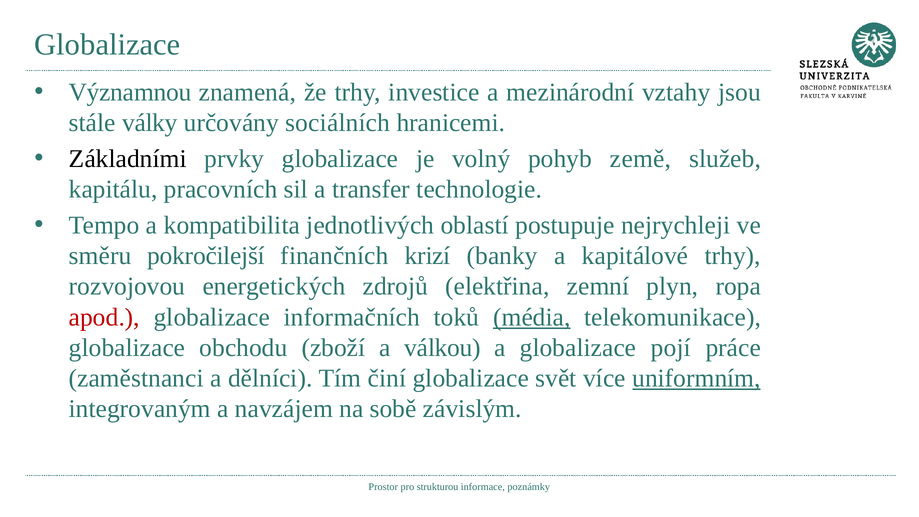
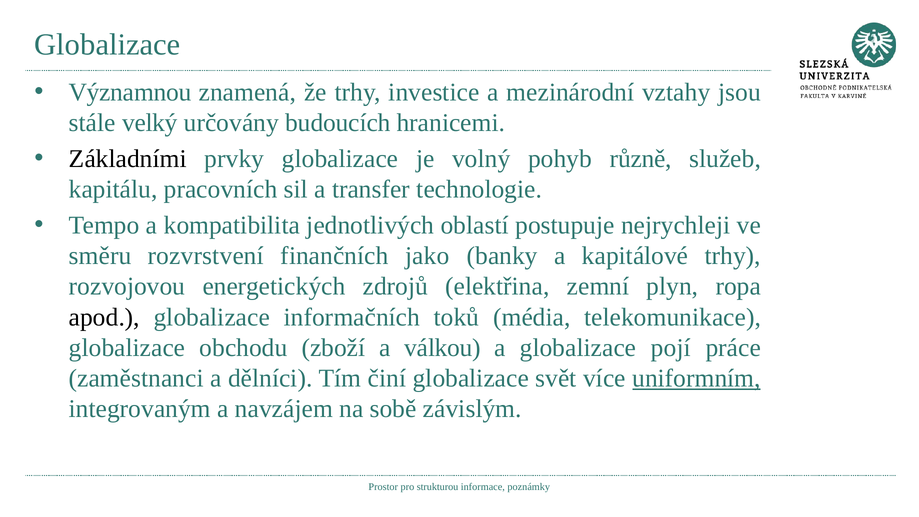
války: války -> velký
sociálních: sociálních -> budoucích
země: země -> různě
pokročilejší: pokročilejší -> rozvrstvení
krizí: krizí -> jako
apod colour: red -> black
média underline: present -> none
